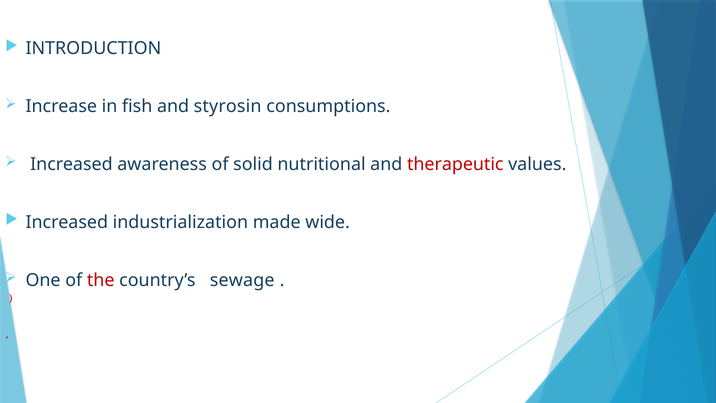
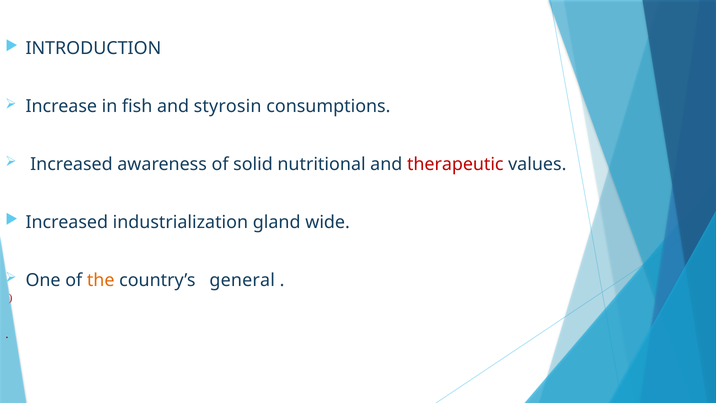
made: made -> gland
the colour: red -> orange
sewage: sewage -> general
